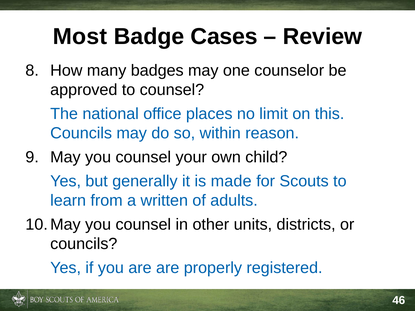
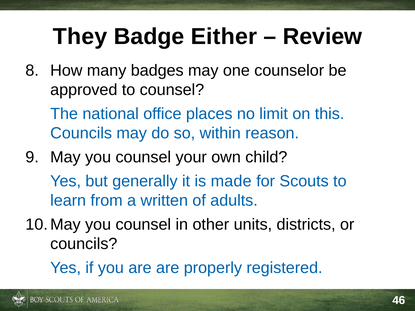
Most: Most -> They
Cases: Cases -> Either
